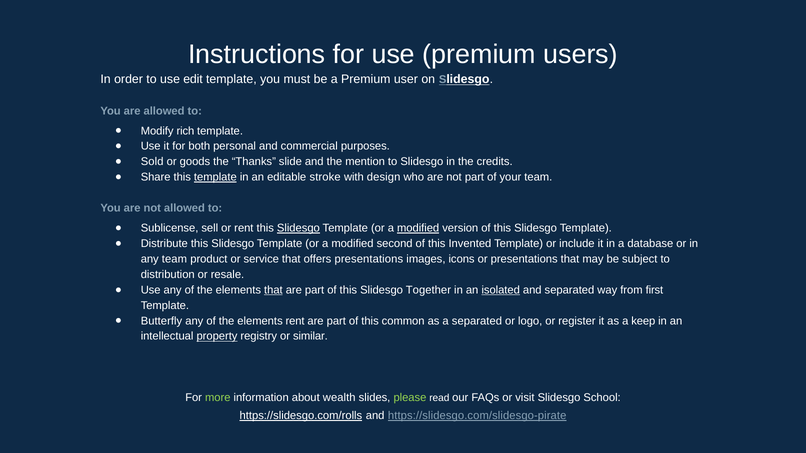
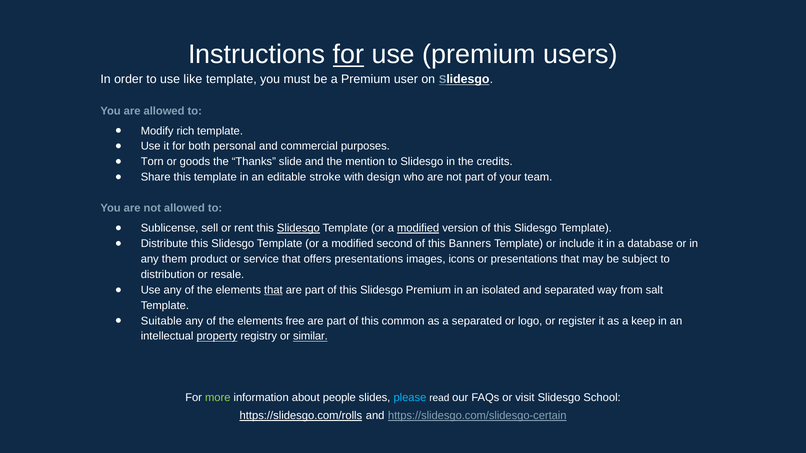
for at (349, 55) underline: none -> present
edit: edit -> like
Sold: Sold -> Torn
template at (215, 177) underline: present -> none
Invented: Invented -> Banners
any team: team -> them
Slidesgo Together: Together -> Premium
isolated underline: present -> none
first: first -> salt
Butterfly: Butterfly -> Suitable
elements rent: rent -> free
similar underline: none -> present
wealth: wealth -> people
please colour: light green -> light blue
https://slidesgo.com/slidesgo-pirate: https://slidesgo.com/slidesgo-pirate -> https://slidesgo.com/slidesgo-certain
